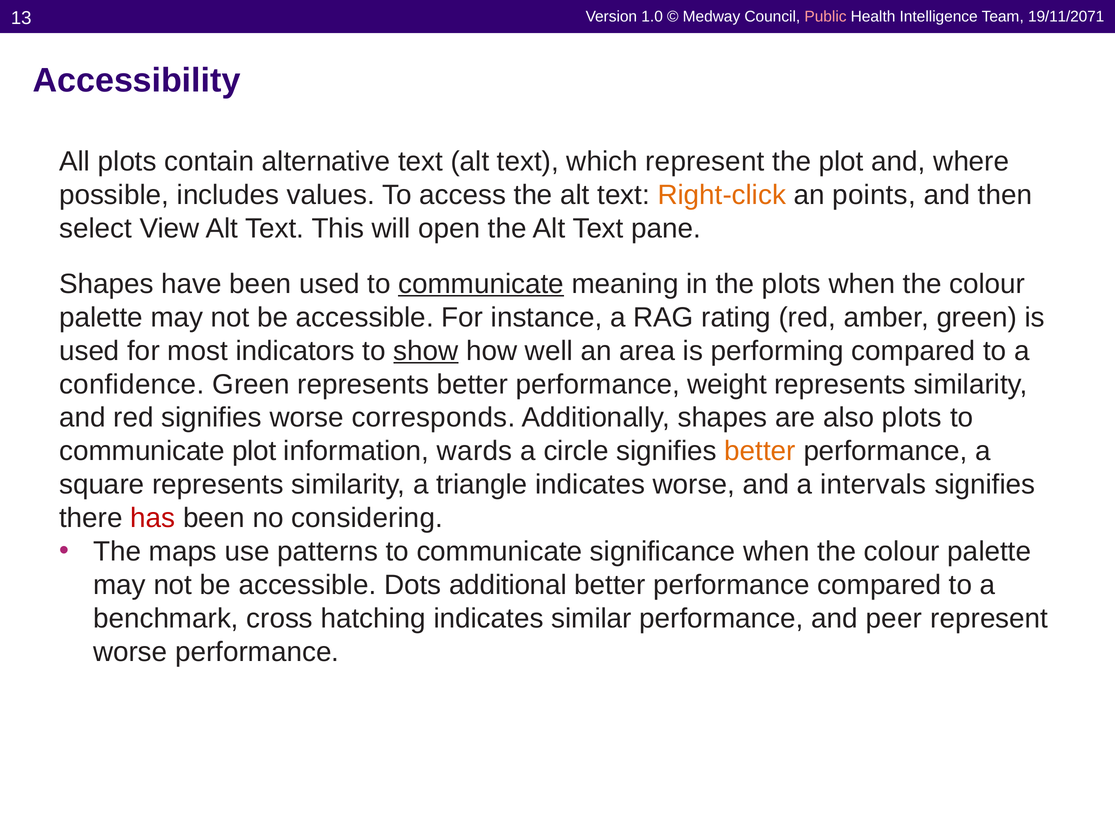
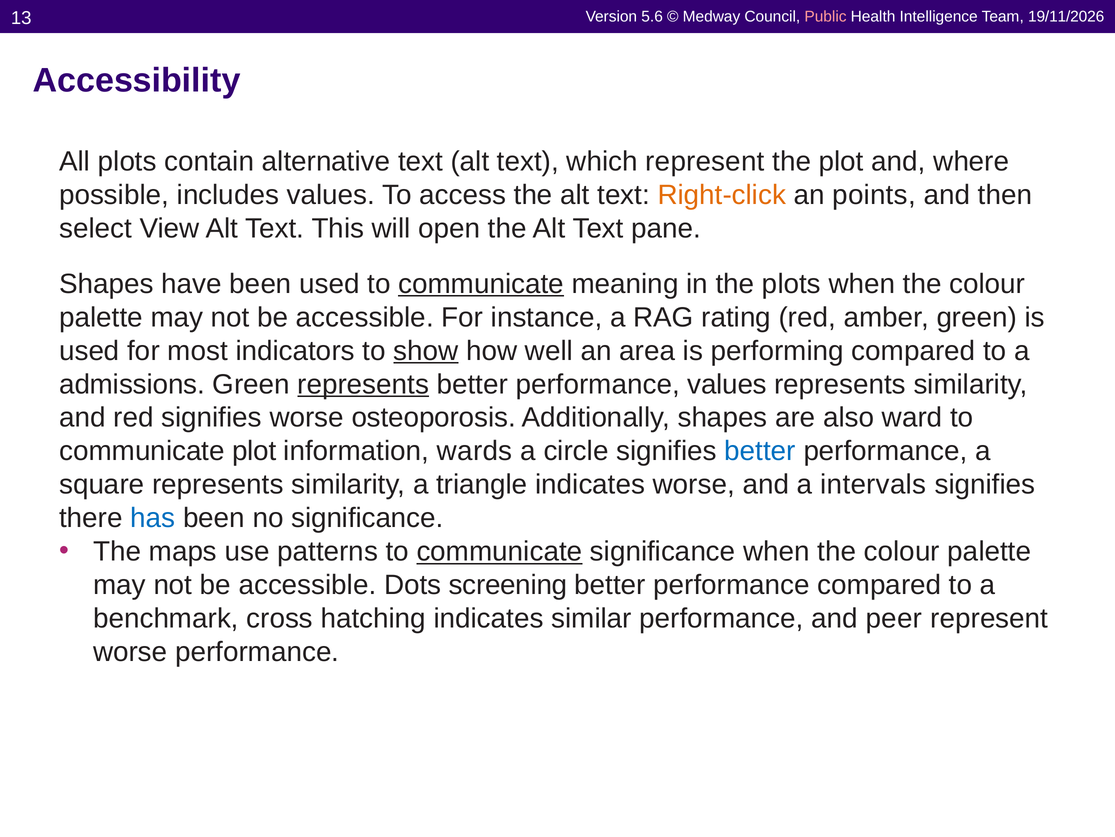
1.0: 1.0 -> 5.6
19/11/2071: 19/11/2071 -> 19/11/2026
confidence: confidence -> admissions
represents at (363, 384) underline: none -> present
performance weight: weight -> values
corresponds: corresponds -> osteoporosis
also plots: plots -> ward
better at (760, 451) colour: orange -> blue
has colour: red -> blue
no considering: considering -> significance
communicate at (499, 551) underline: none -> present
additional: additional -> screening
